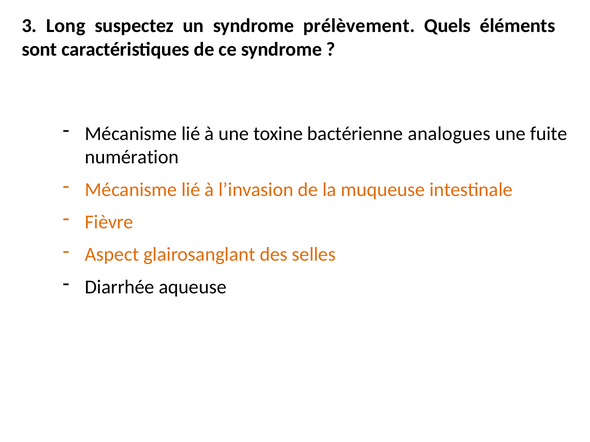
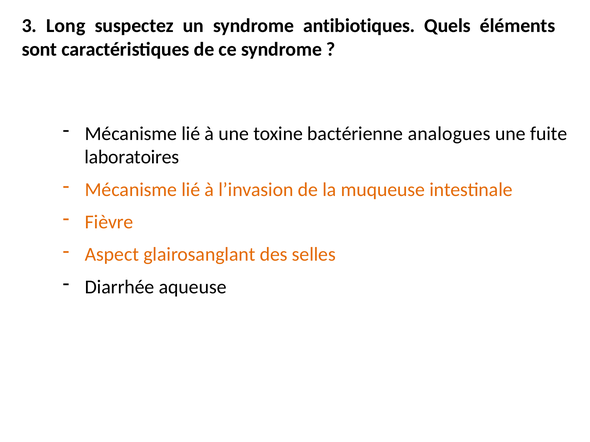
prélèvement: prélèvement -> antibiotiques
numération: numération -> laboratoires
